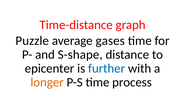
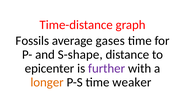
Puzzle: Puzzle -> Fossils
further colour: blue -> purple
process: process -> weaker
